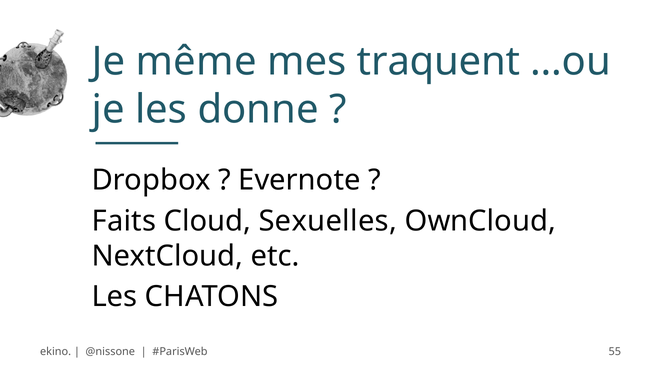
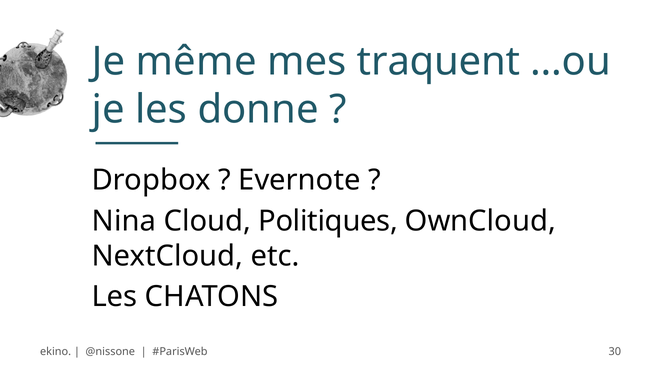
Faits: Faits -> Nina
Sexuelles: Sexuelles -> Politiques
55: 55 -> 30
